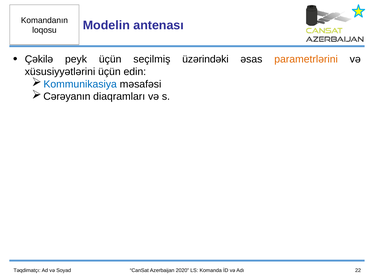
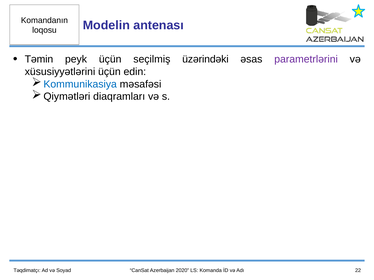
Çəkilə: Çəkilə -> Təmin
parametrlərini colour: orange -> purple
Cərəyanın: Cərəyanın -> Qiymətləri
